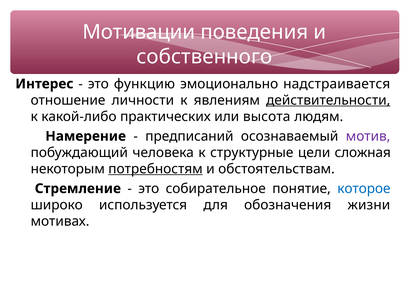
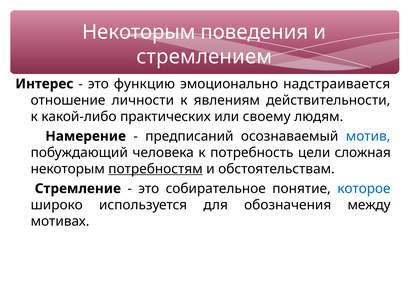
Мотивации at (139, 32): Мотивации -> Некоторым
собственного: собственного -> стремлением
действительности underline: present -> none
высота: высота -> своему
мотив colour: purple -> blue
структурные: структурные -> потребность
жизни: жизни -> между
